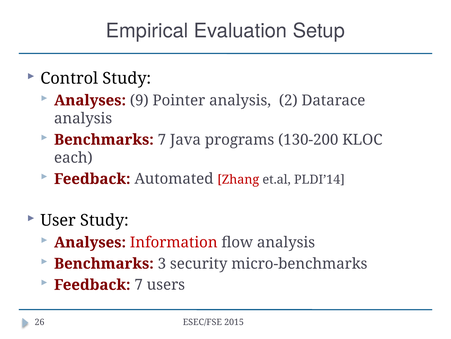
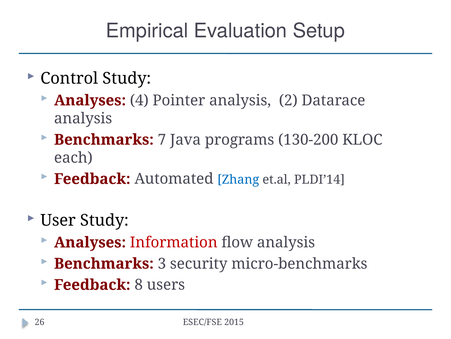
9: 9 -> 4
Zhang colour: red -> blue
Feedback 7: 7 -> 8
